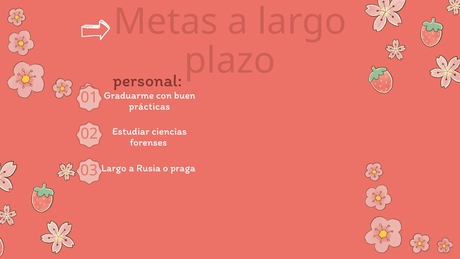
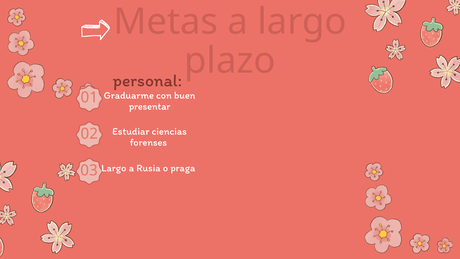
prácticas: prácticas -> presentar
